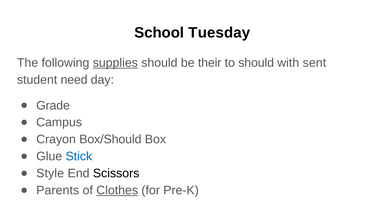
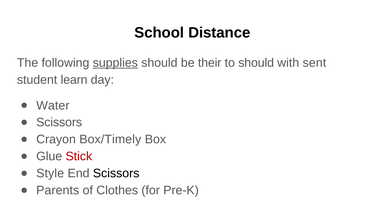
Tuesday: Tuesday -> Distance
need: need -> learn
Grade: Grade -> Water
Campus at (59, 122): Campus -> Scissors
Box/Should: Box/Should -> Box/Timely
Stick colour: blue -> red
Clothes underline: present -> none
